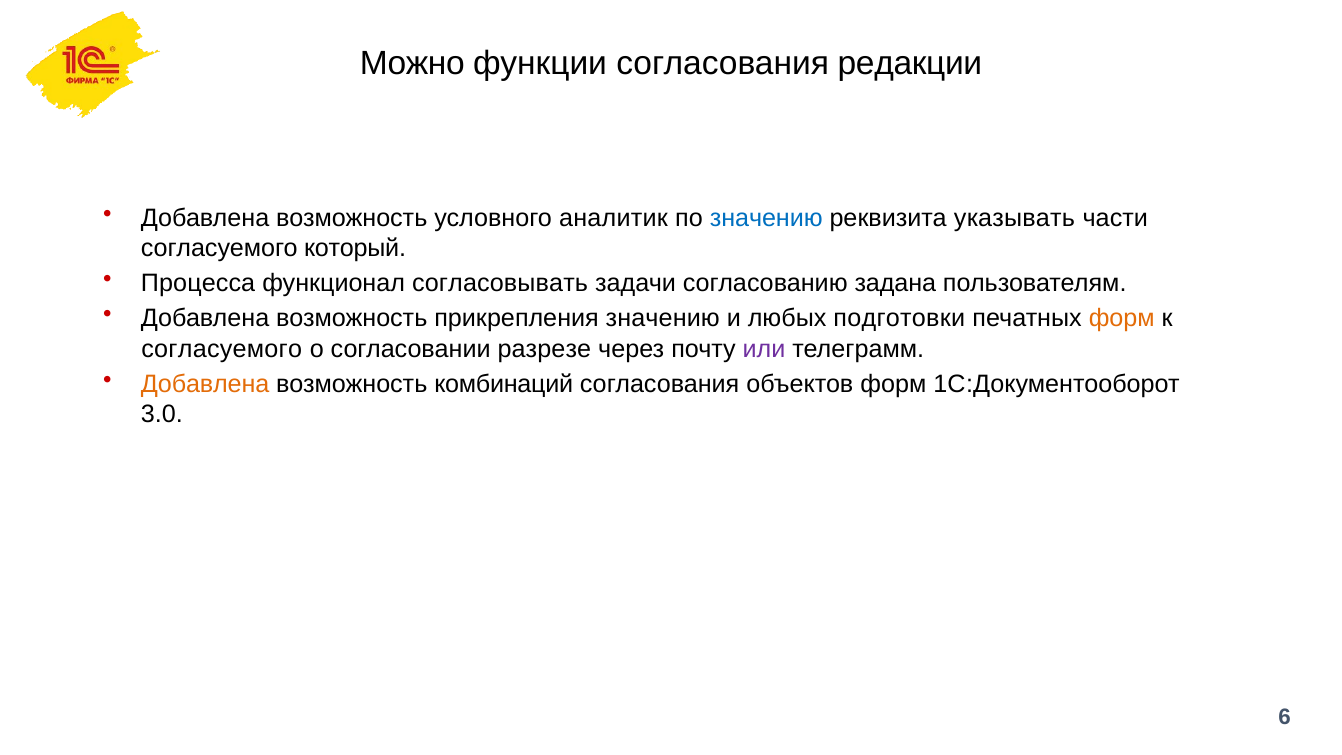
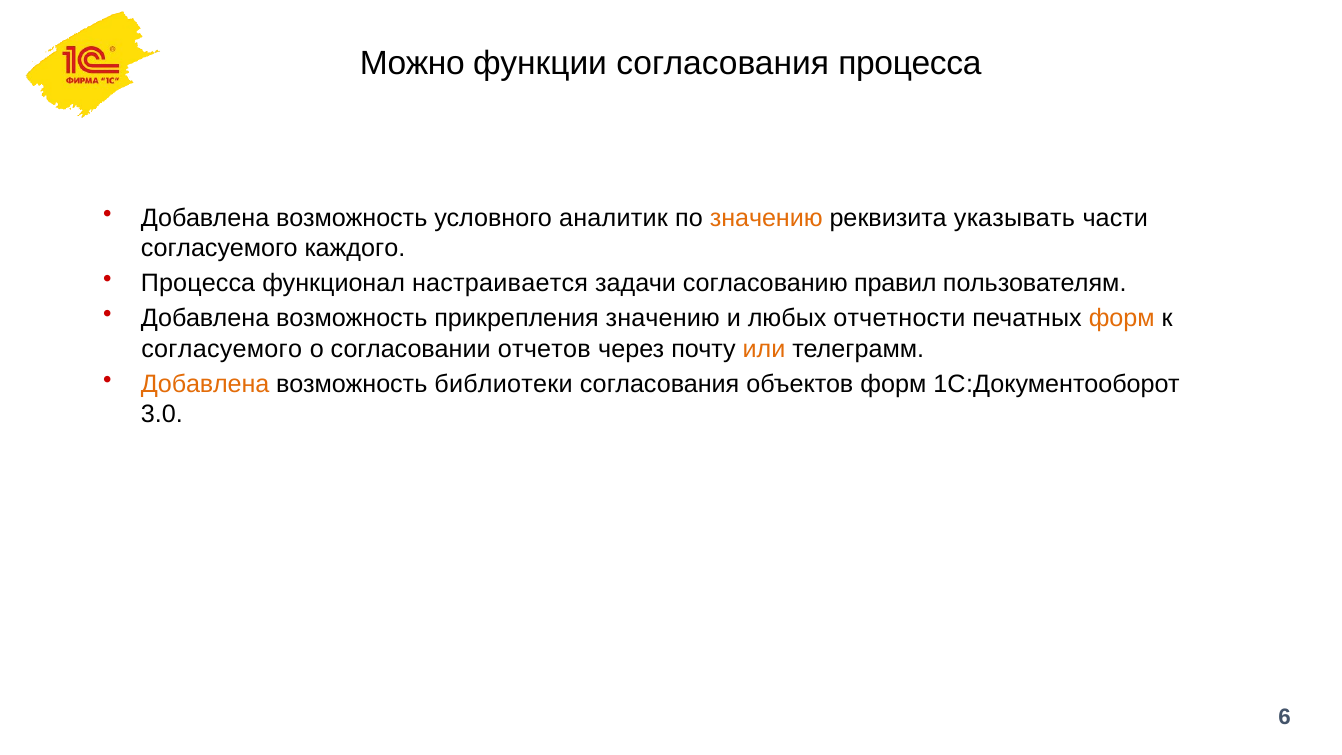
согласования редакции: редакции -> процесса
значению at (766, 218) colour: blue -> orange
который: который -> каждого
согласовывать: согласовывать -> настраивается
задана: задана -> правил
подготовки: подготовки -> отчетности
разрезе: разрезе -> отчетов
или colour: purple -> orange
комбинаций: комбинаций -> библиотеки
